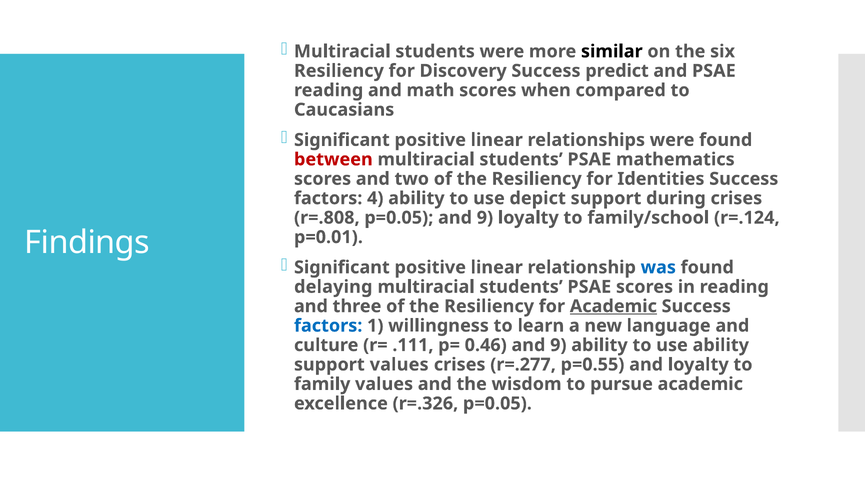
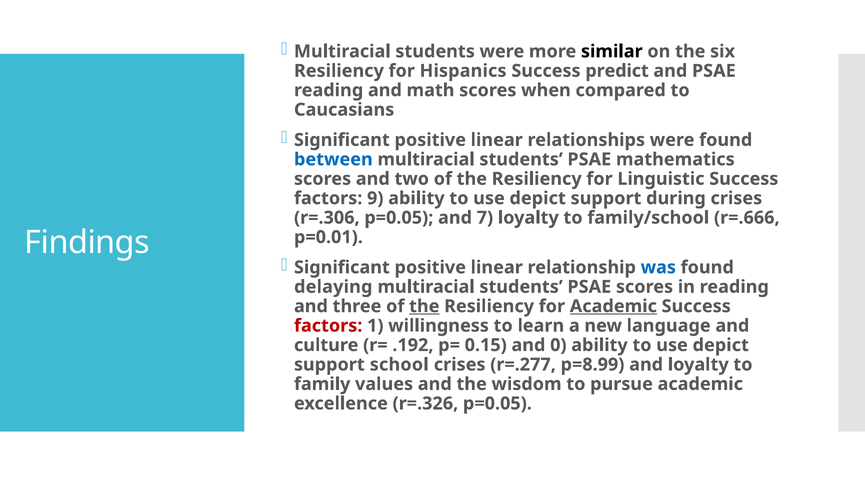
Discovery: Discovery -> Hispanics
between colour: red -> blue
Identities: Identities -> Linguistic
4: 4 -> 9
r=.808: r=.808 -> r=.306
p=0.05 and 9: 9 -> 7
r=.124: r=.124 -> r=.666
the at (424, 307) underline: none -> present
factors at (328, 326) colour: blue -> red
.111: .111 -> .192
0.46: 0.46 -> 0.15
9 at (558, 346): 9 -> 0
ability at (721, 346): ability -> depict
support values: values -> school
p=0.55: p=0.55 -> p=8.99
